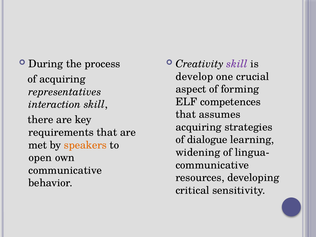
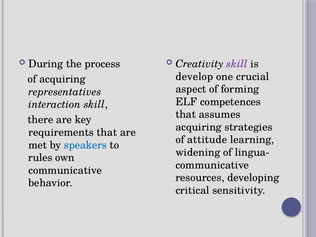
dialogue: dialogue -> attitude
speakers colour: orange -> blue
open: open -> rules
